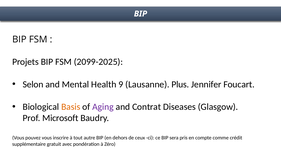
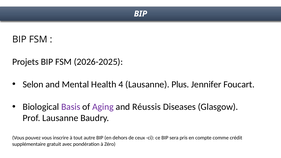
2099-2025: 2099-2025 -> 2026-2025
9: 9 -> 4
Basis colour: orange -> purple
Contrat: Contrat -> Réussis
Prof Microsoft: Microsoft -> Lausanne
